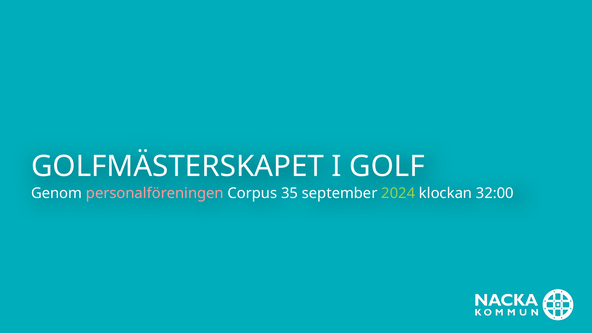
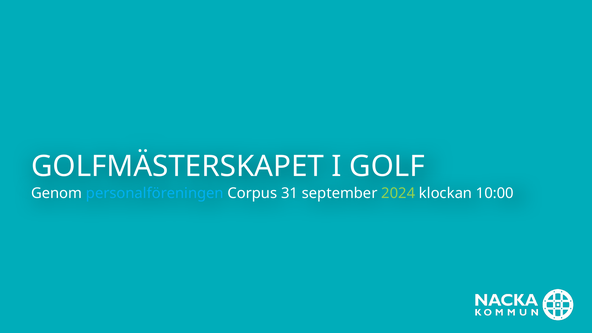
personalföreningen colour: pink -> light blue
35: 35 -> 31
32:00: 32:00 -> 10:00
